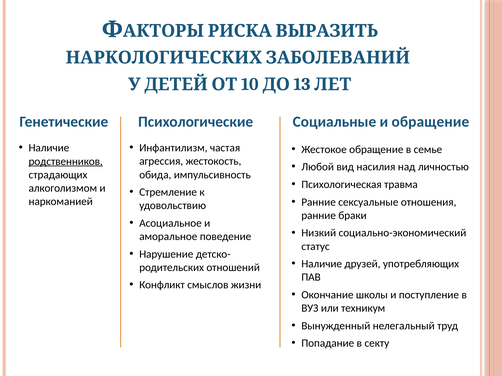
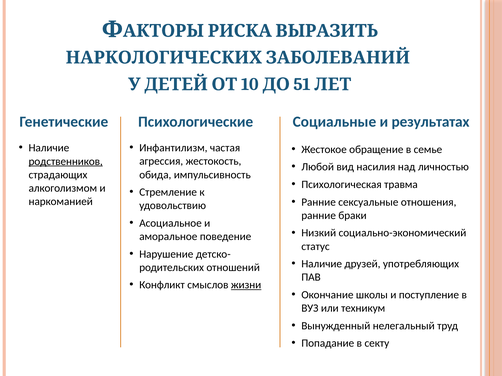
13: 13 -> 51
и обращение: обращение -> результатах
жизни underline: none -> present
